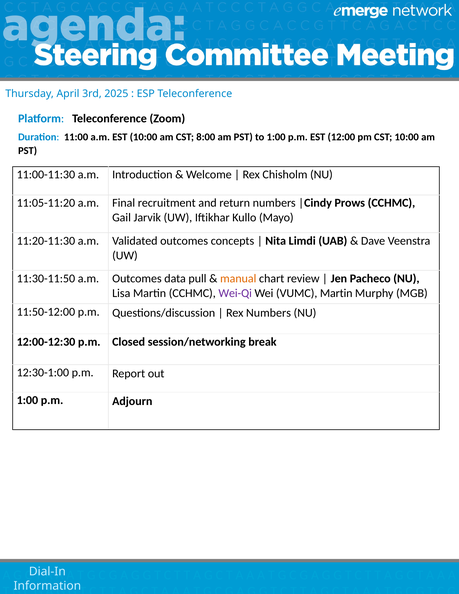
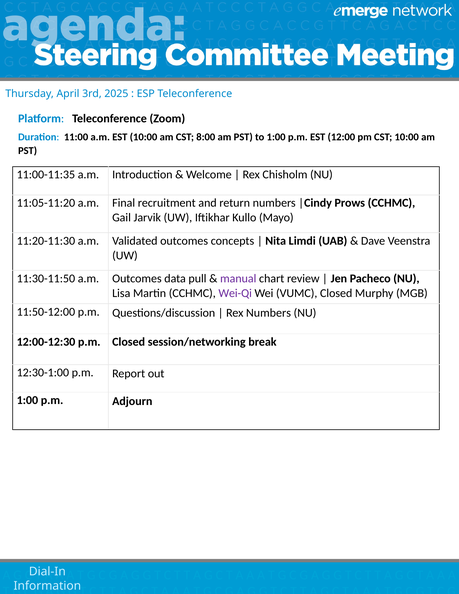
11:00-11:30: 11:00-11:30 -> 11:00-11:35
manual colour: orange -> purple
VUMC Martin: Martin -> Closed
